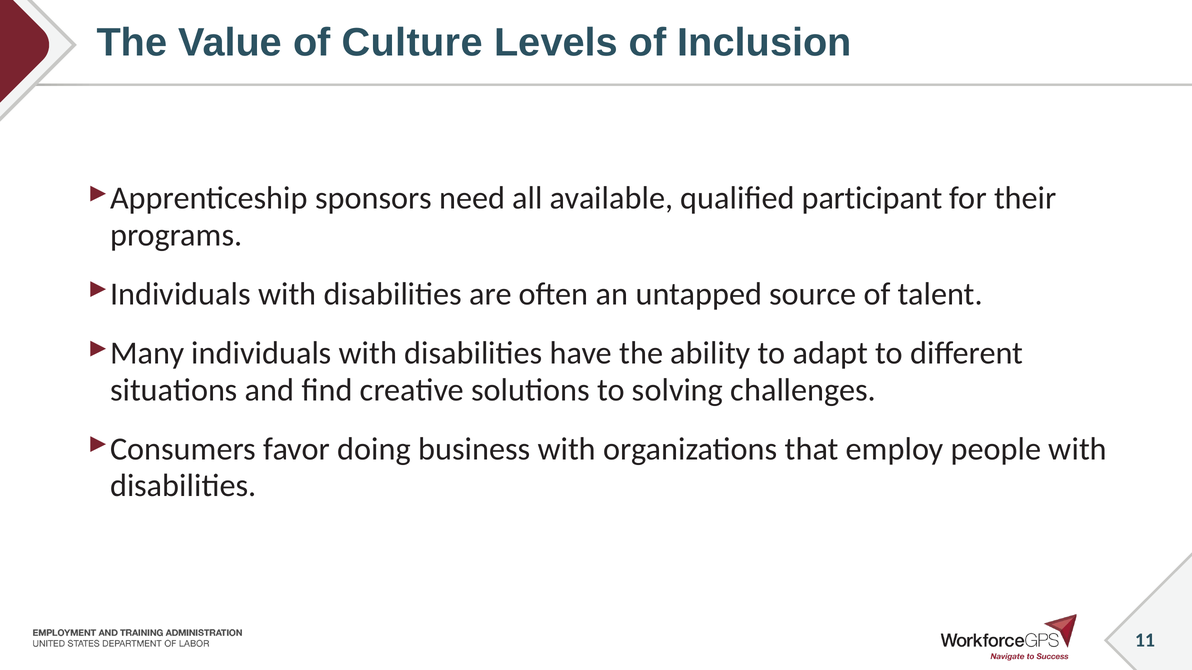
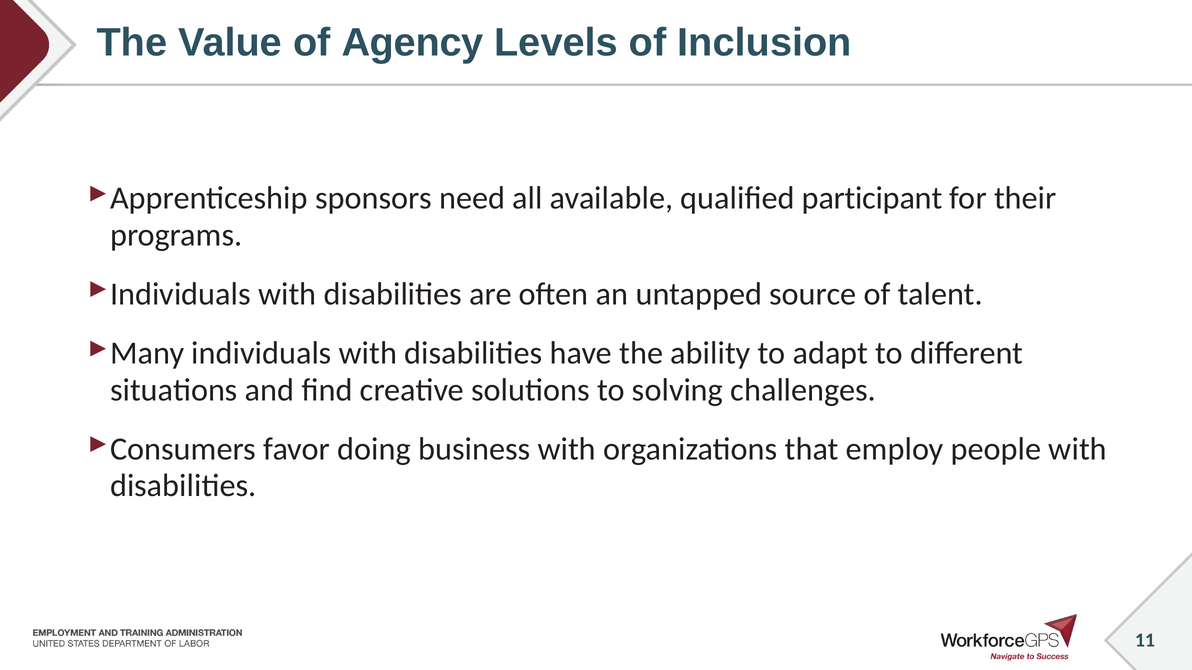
Culture: Culture -> Agency
